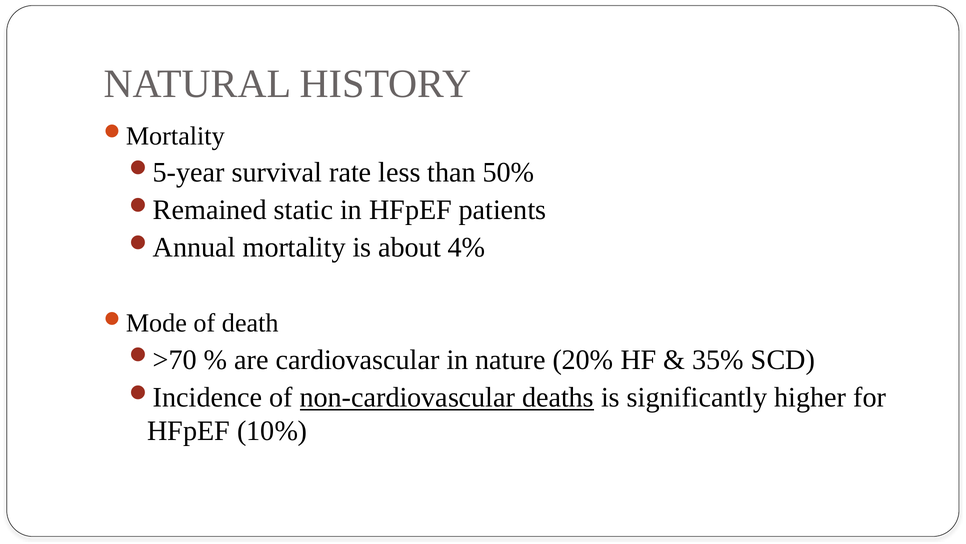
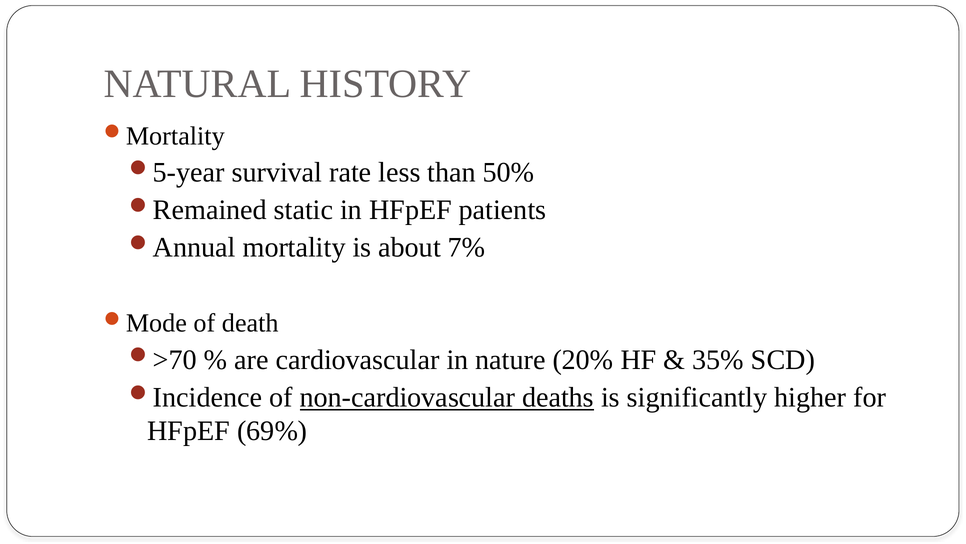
4%: 4% -> 7%
10%: 10% -> 69%
